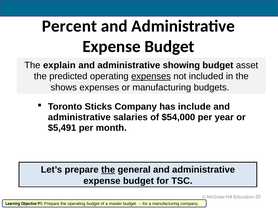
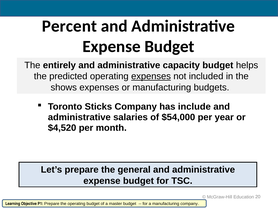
explain: explain -> entirely
showing: showing -> capacity
asset: asset -> helps
$5,491: $5,491 -> $4,520
the at (108, 170) underline: present -> none
